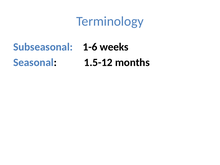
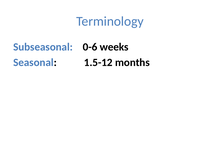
1-6: 1-6 -> 0-6
